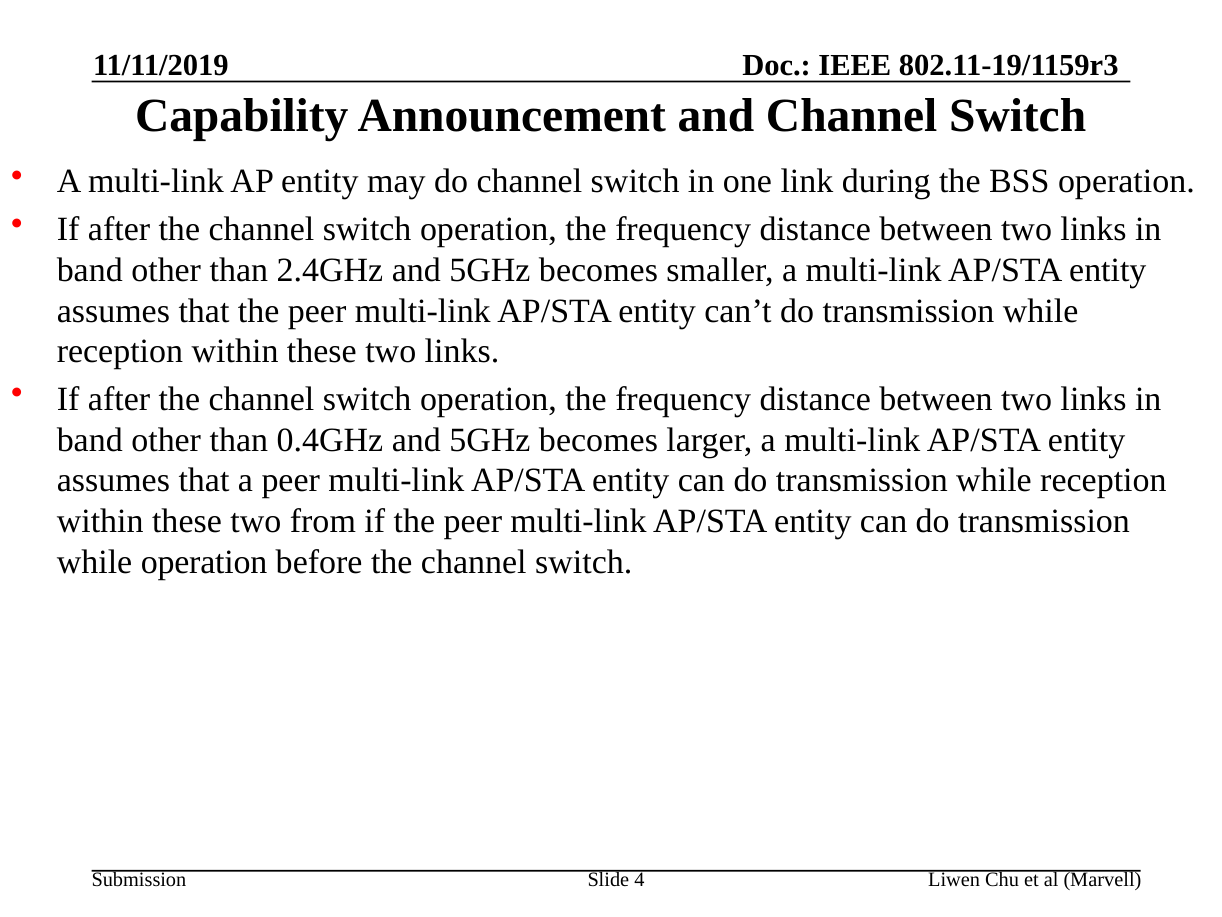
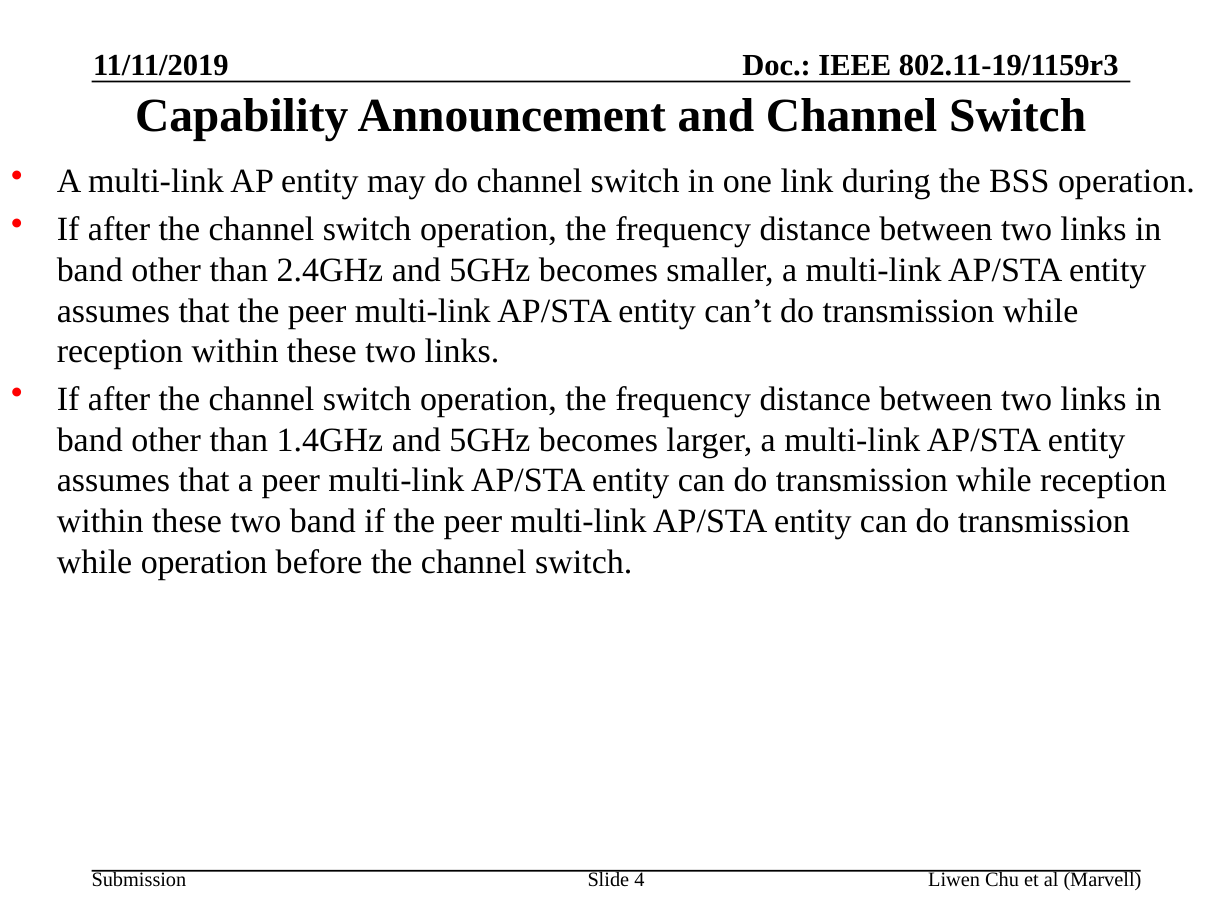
0.4GHz: 0.4GHz -> 1.4GHz
two from: from -> band
